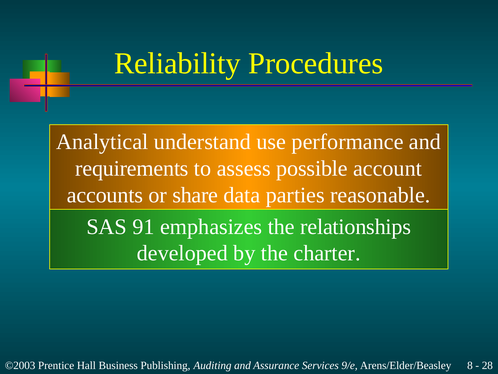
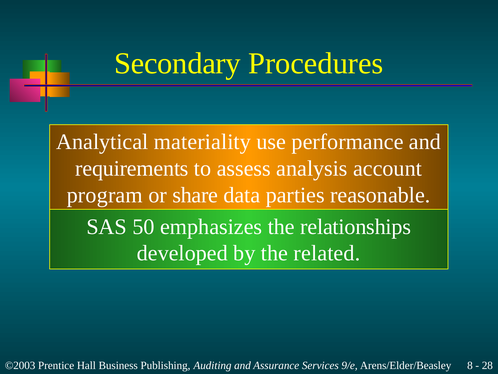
Reliability: Reliability -> Secondary
understand: understand -> materiality
possible: possible -> analysis
accounts: accounts -> program
91: 91 -> 50
charter: charter -> related
